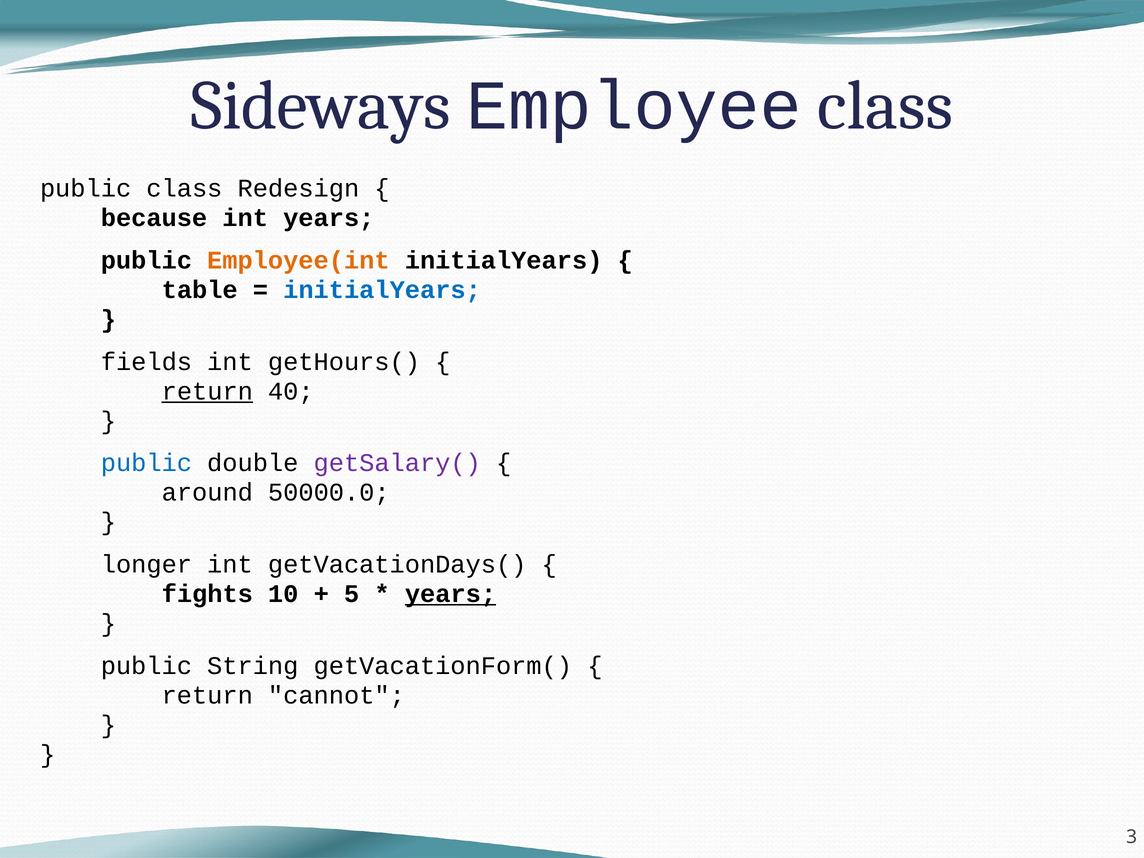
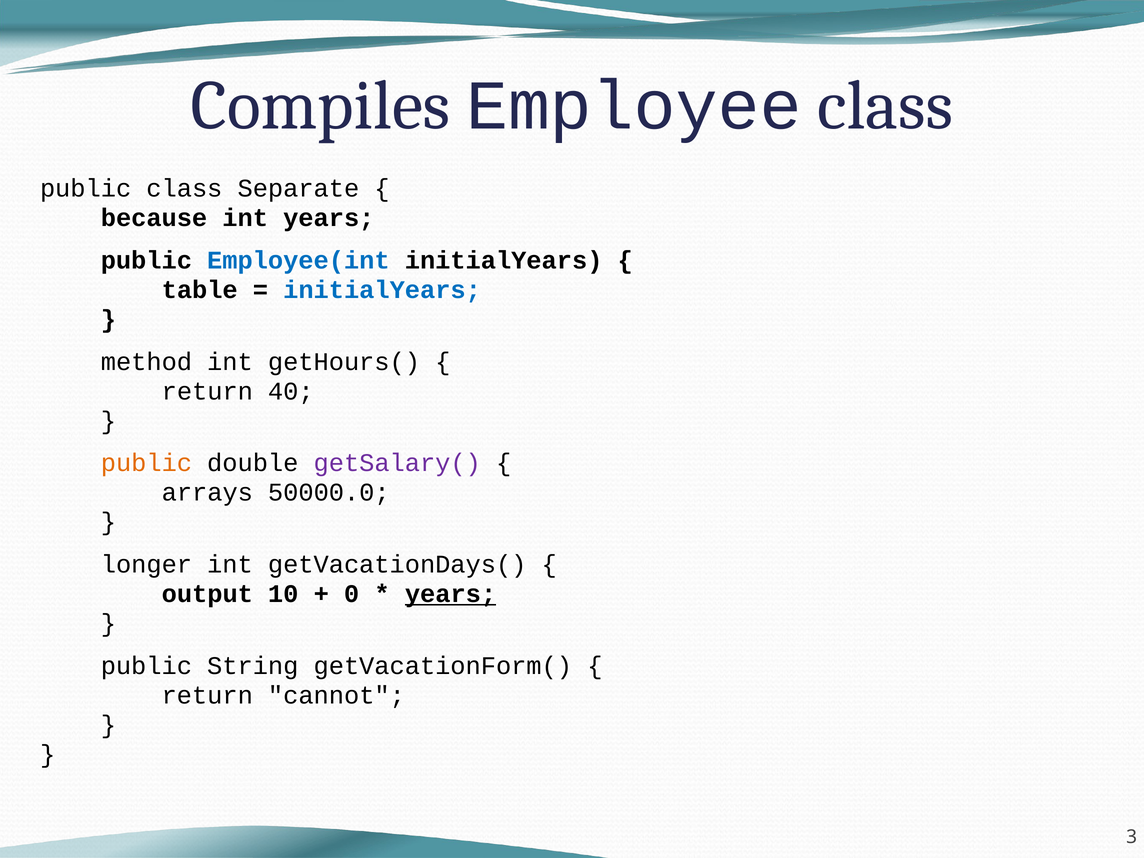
Sideways: Sideways -> Compiles
Redesign: Redesign -> Separate
Employee(int colour: orange -> blue
fields: fields -> method
return at (207, 391) underline: present -> none
public at (146, 463) colour: blue -> orange
around: around -> arrays
fights: fights -> output
5: 5 -> 0
